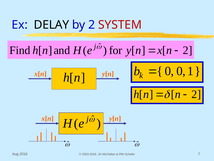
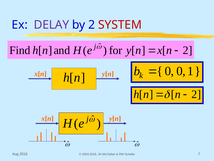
DELAY colour: black -> purple
